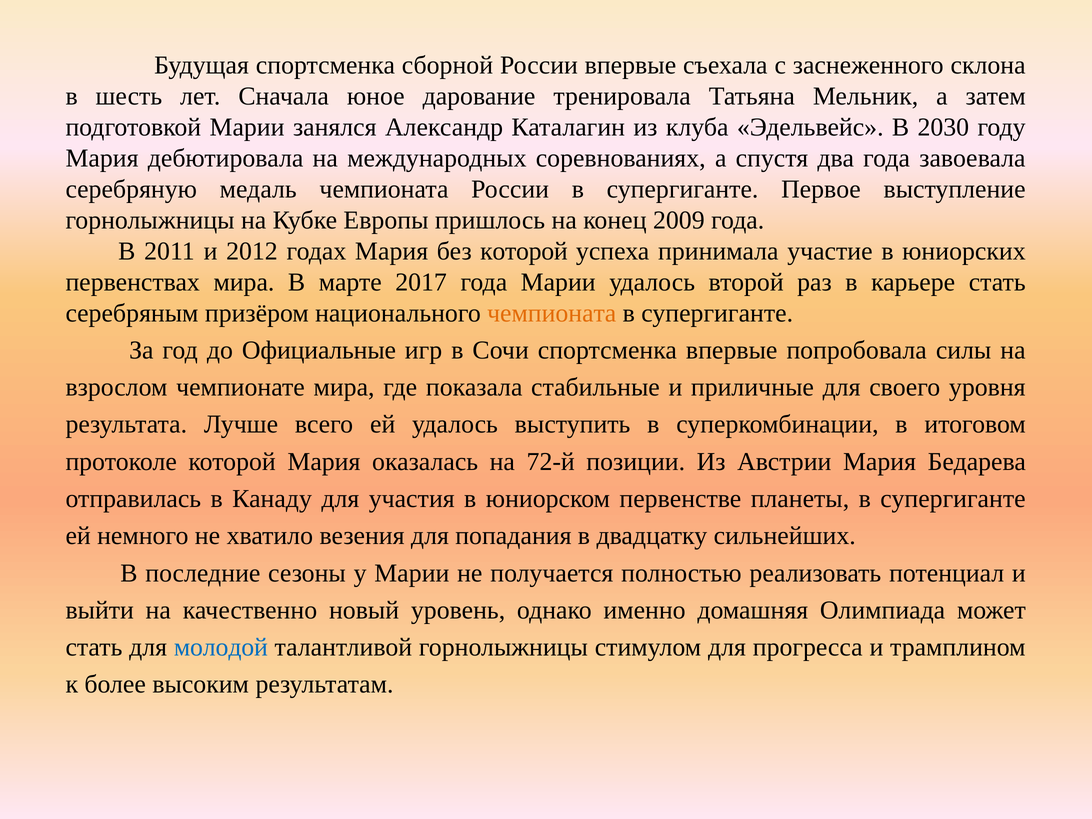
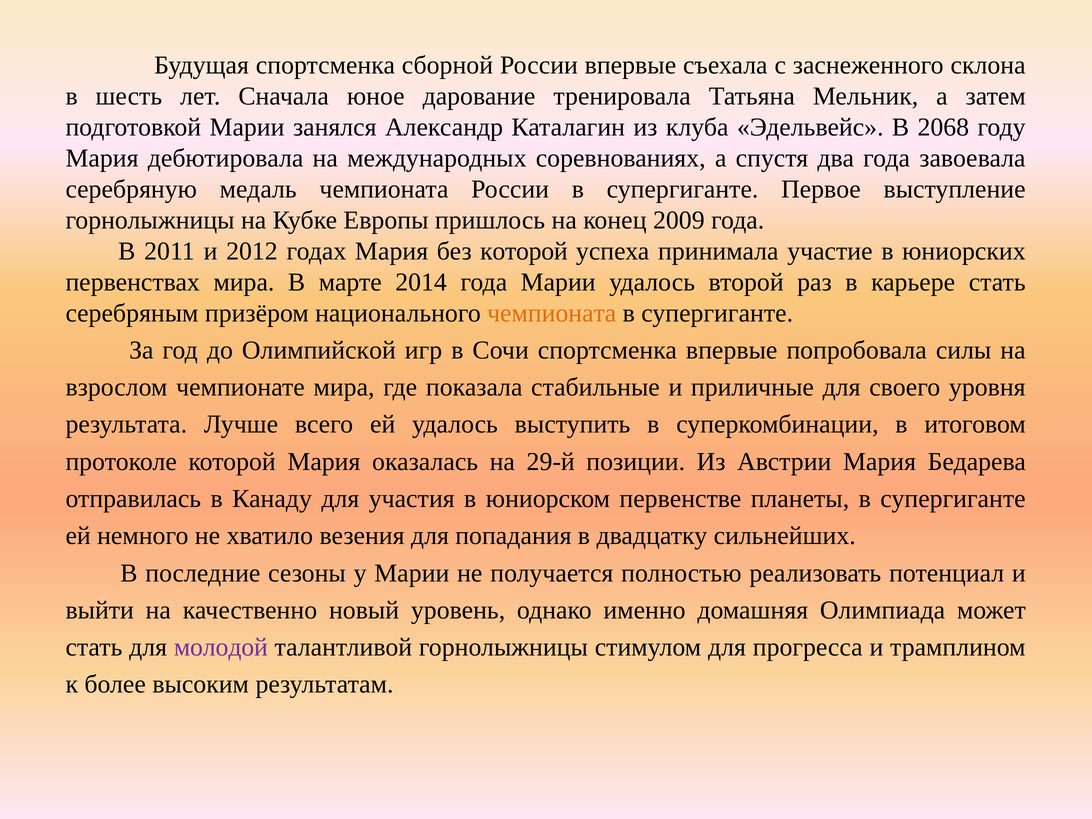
2030: 2030 -> 2068
2017: 2017 -> 2014
Официальные: Официальные -> Олимпийской
72-й: 72-й -> 29-й
молодой colour: blue -> purple
